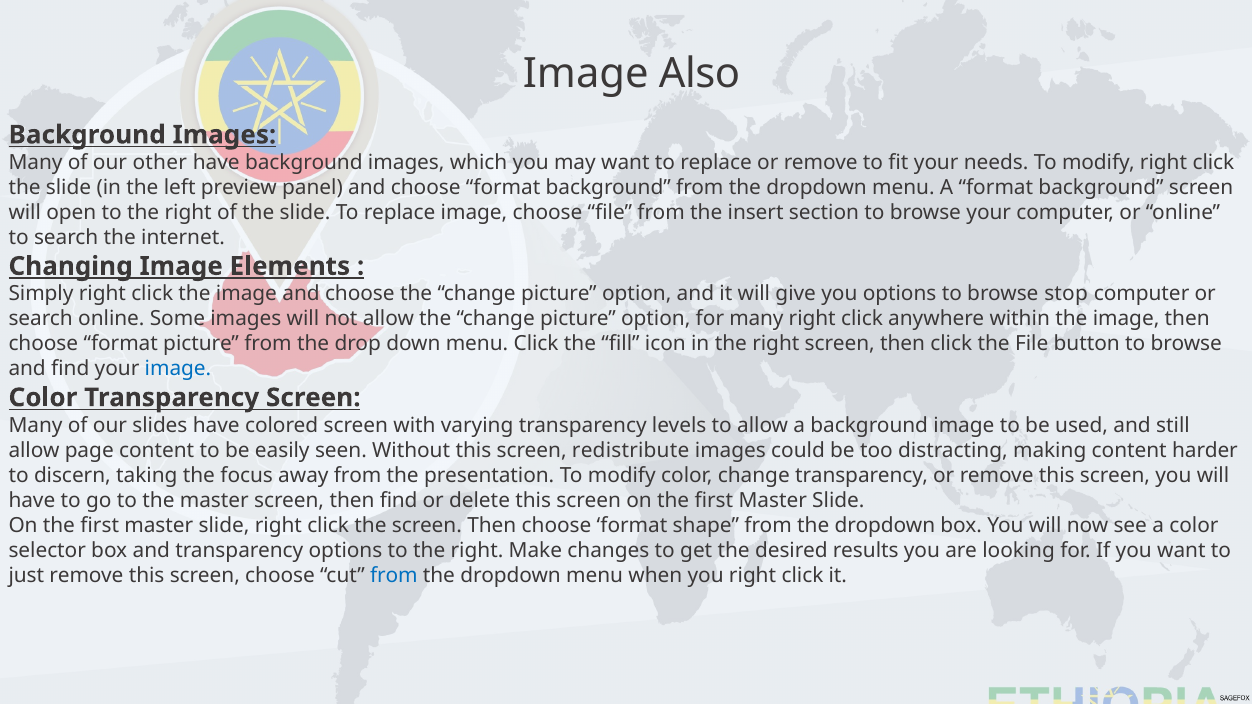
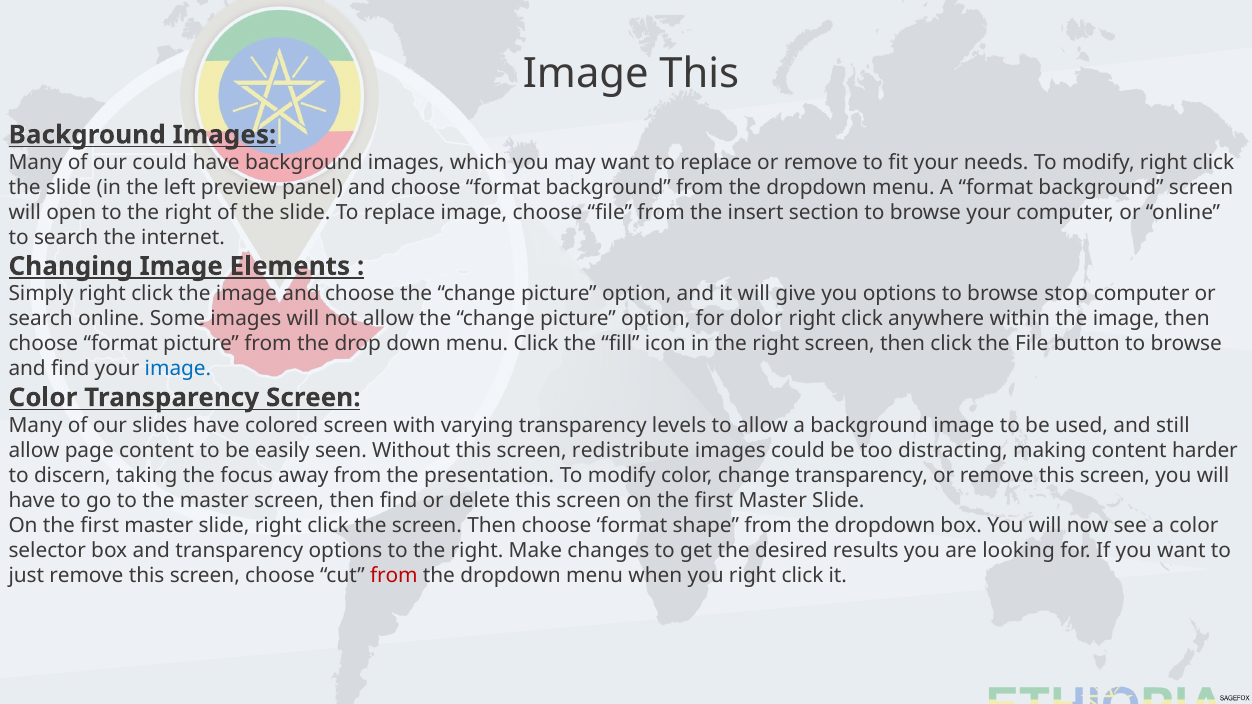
Image Also: Also -> This
our other: other -> could
for many: many -> dolor
from at (394, 576) colour: blue -> red
